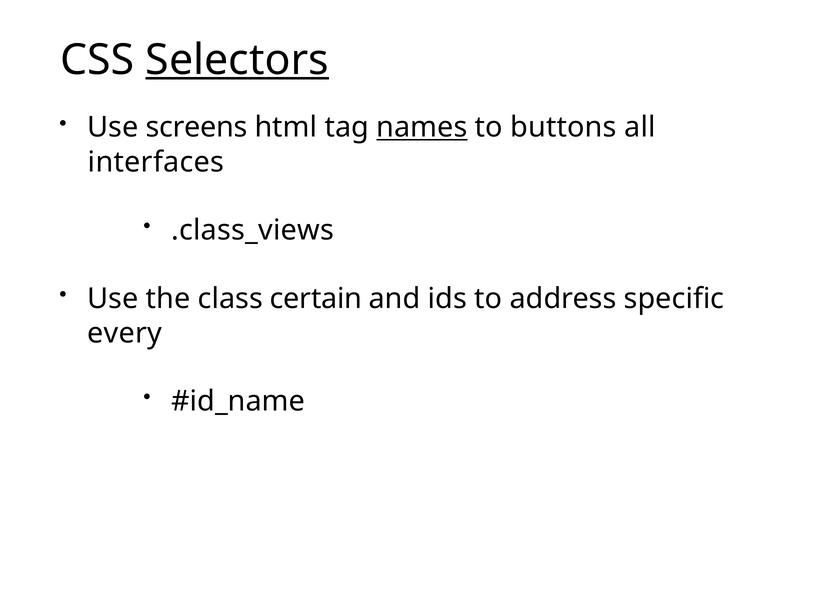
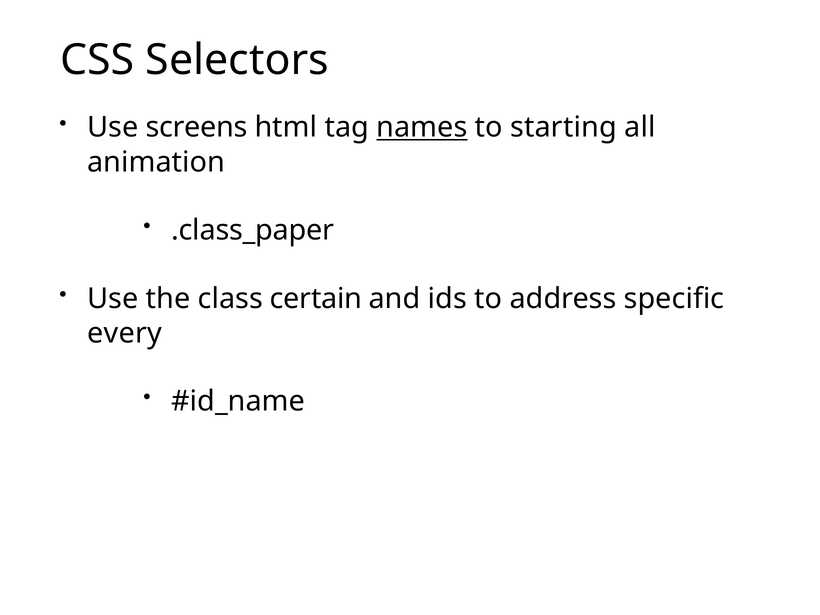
Selectors underline: present -> none
buttons: buttons -> starting
interfaces: interfaces -> animation
.class_views: .class_views -> .class_paper
